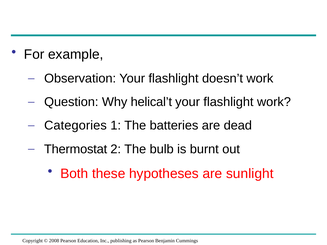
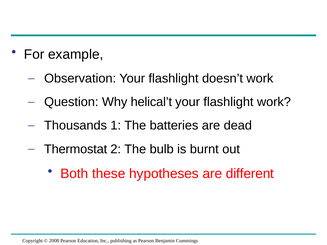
Categories: Categories -> Thousands
sunlight: sunlight -> different
